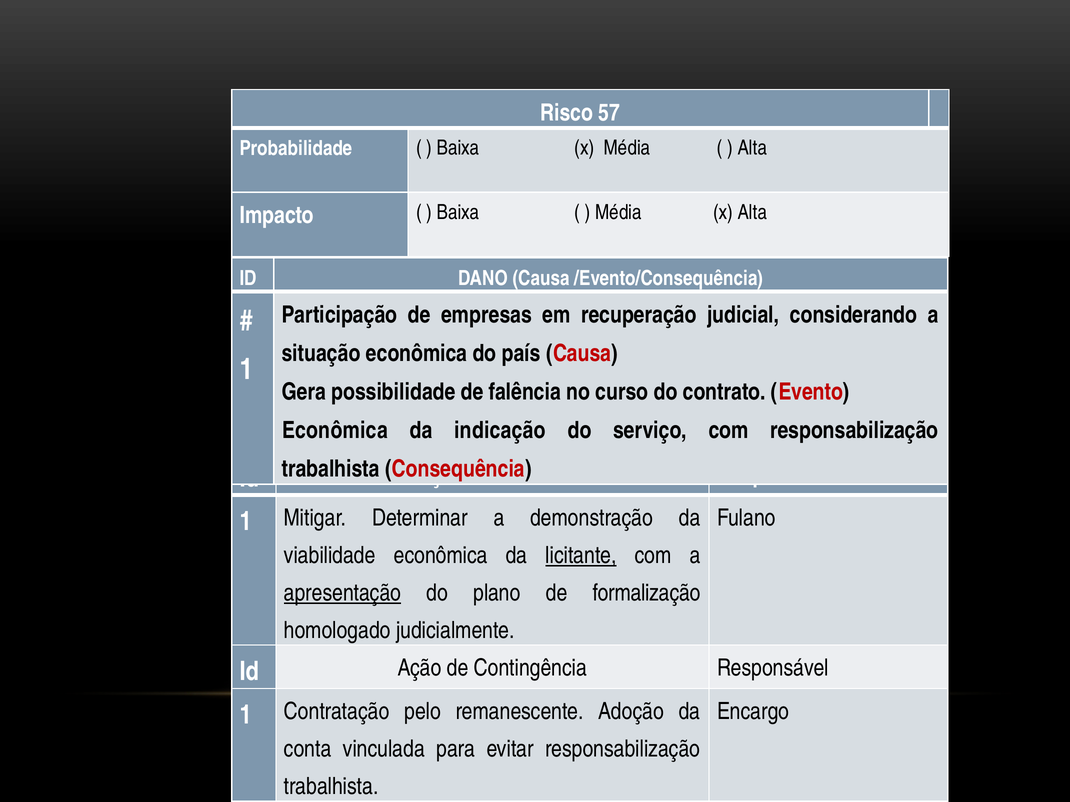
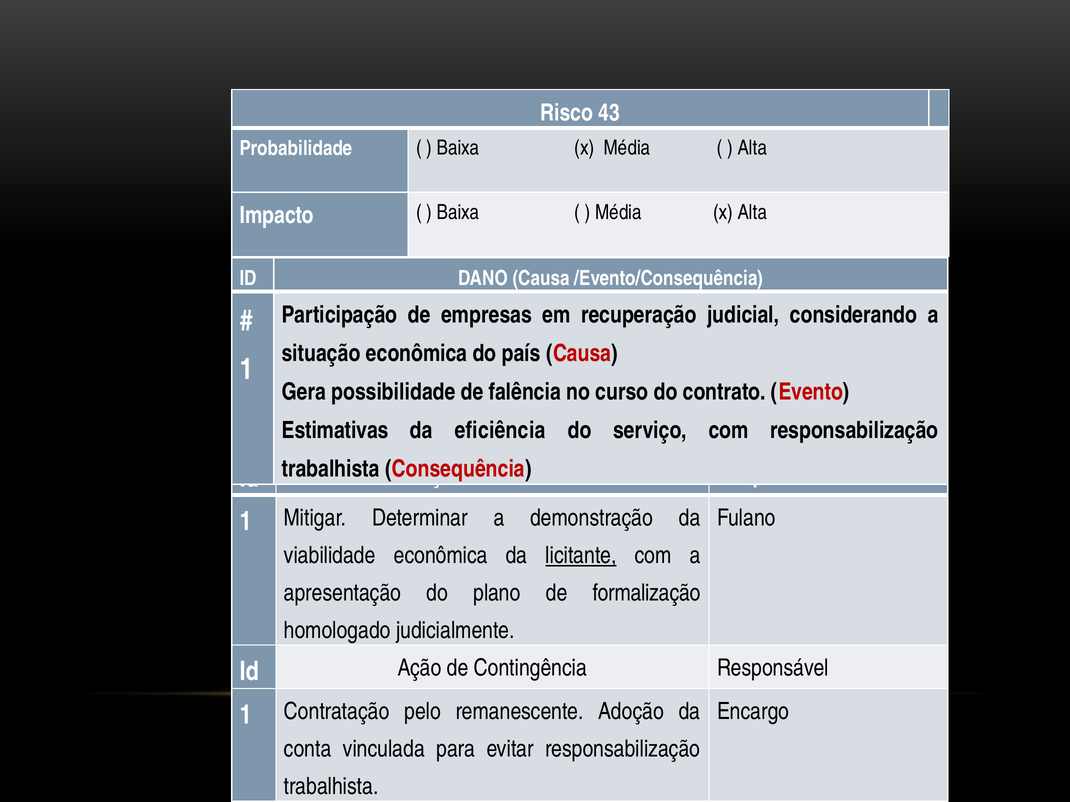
57: 57 -> 43
Econômica at (335, 431): Econômica -> Estimativas
indicação: indicação -> eficiência
apresentação underline: present -> none
